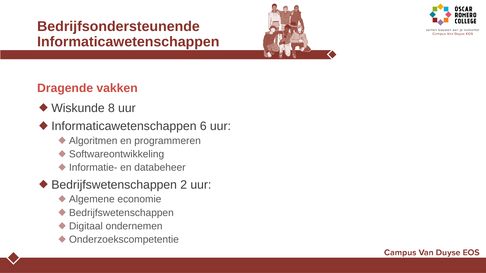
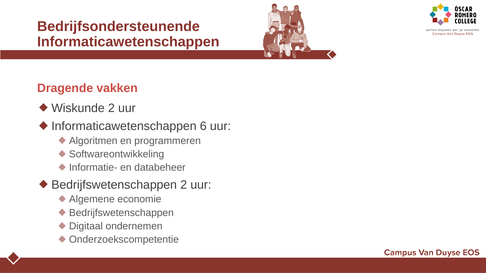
Wiskunde 8: 8 -> 2
